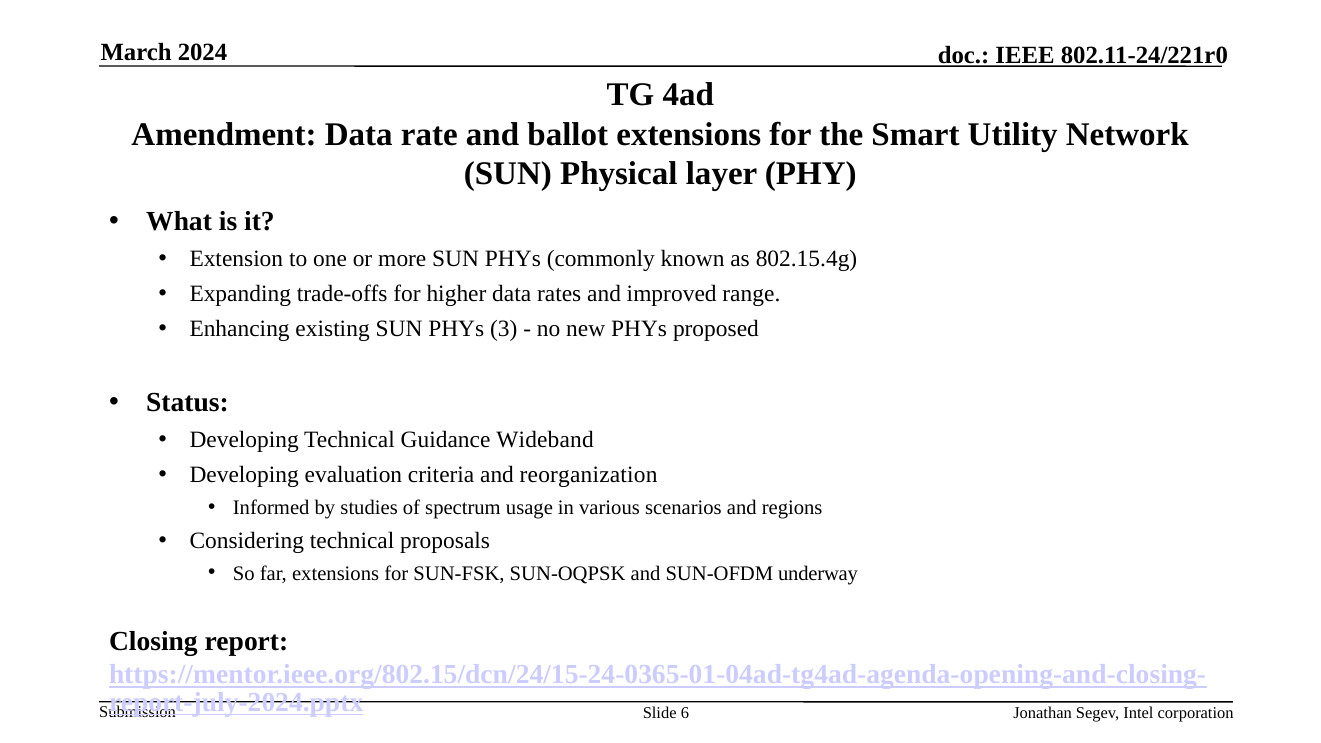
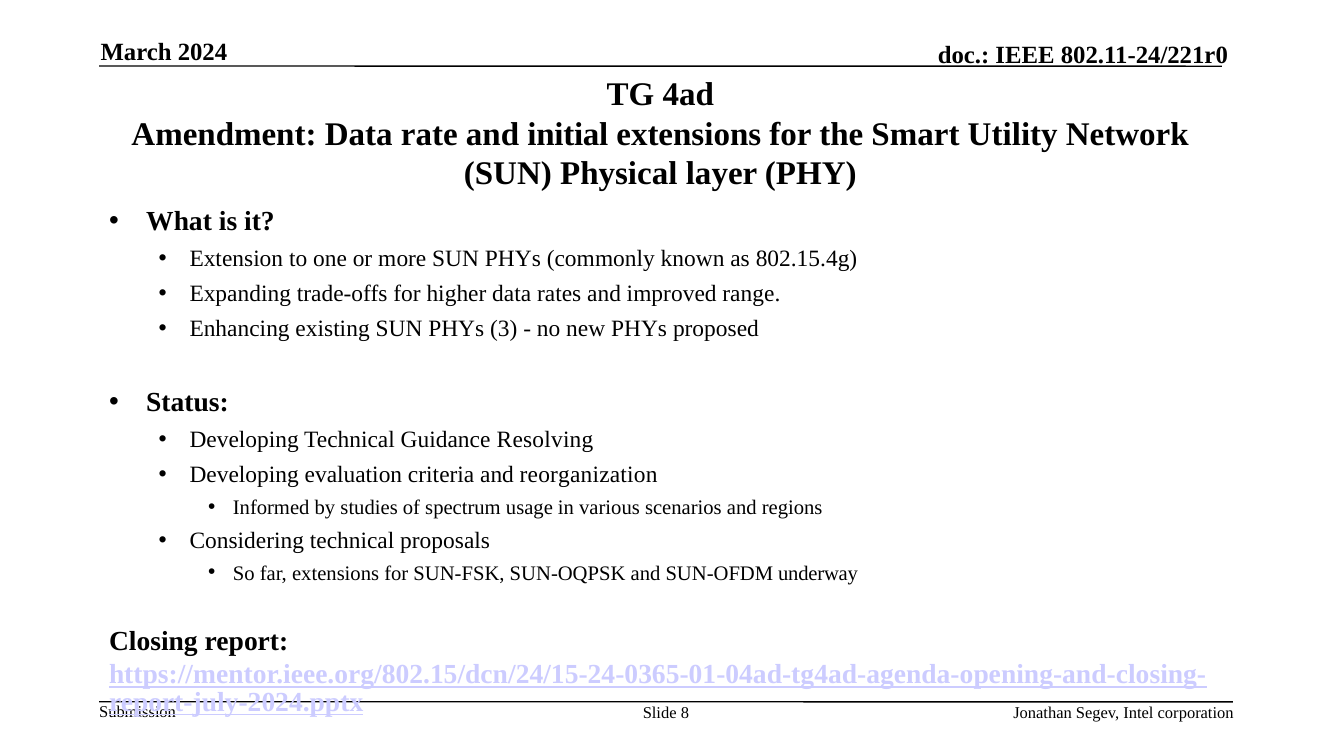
ballot: ballot -> initial
Wideband: Wideband -> Resolving
6: 6 -> 8
